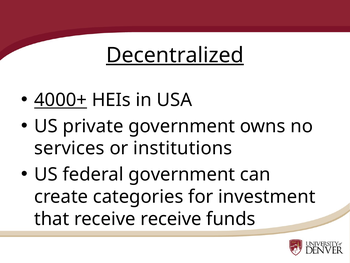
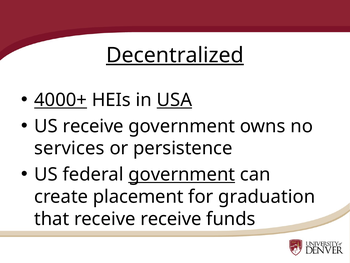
USA underline: none -> present
US private: private -> receive
institutions: institutions -> persistence
government at (182, 174) underline: none -> present
categories: categories -> placement
investment: investment -> graduation
